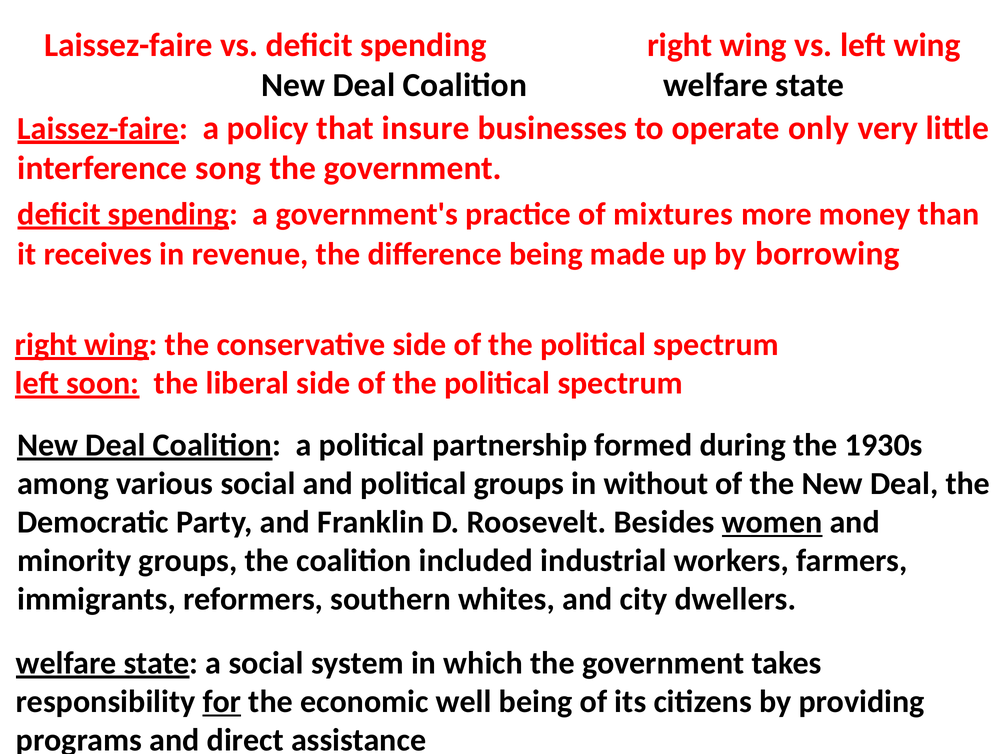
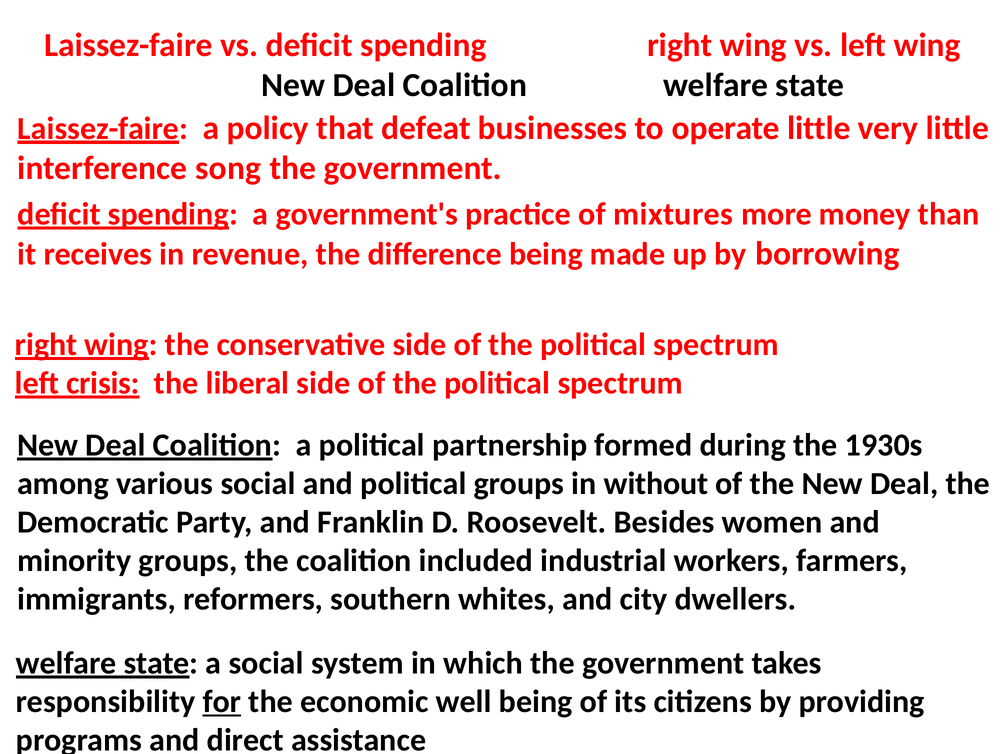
insure: insure -> defeat
operate only: only -> little
soon: soon -> crisis
women underline: present -> none
